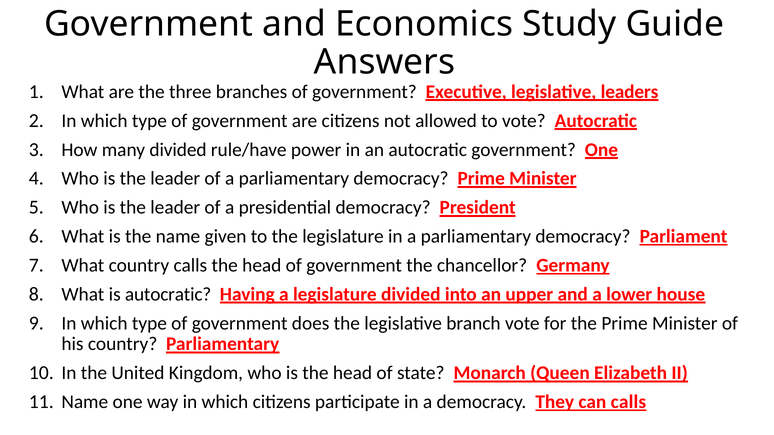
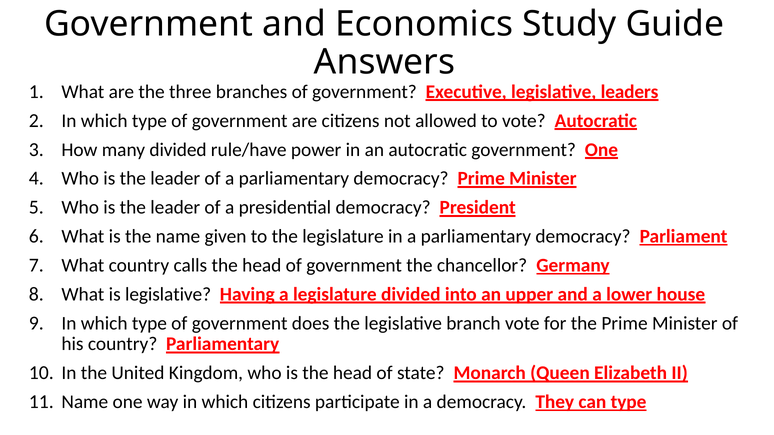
is autocratic: autocratic -> legislative
can calls: calls -> type
